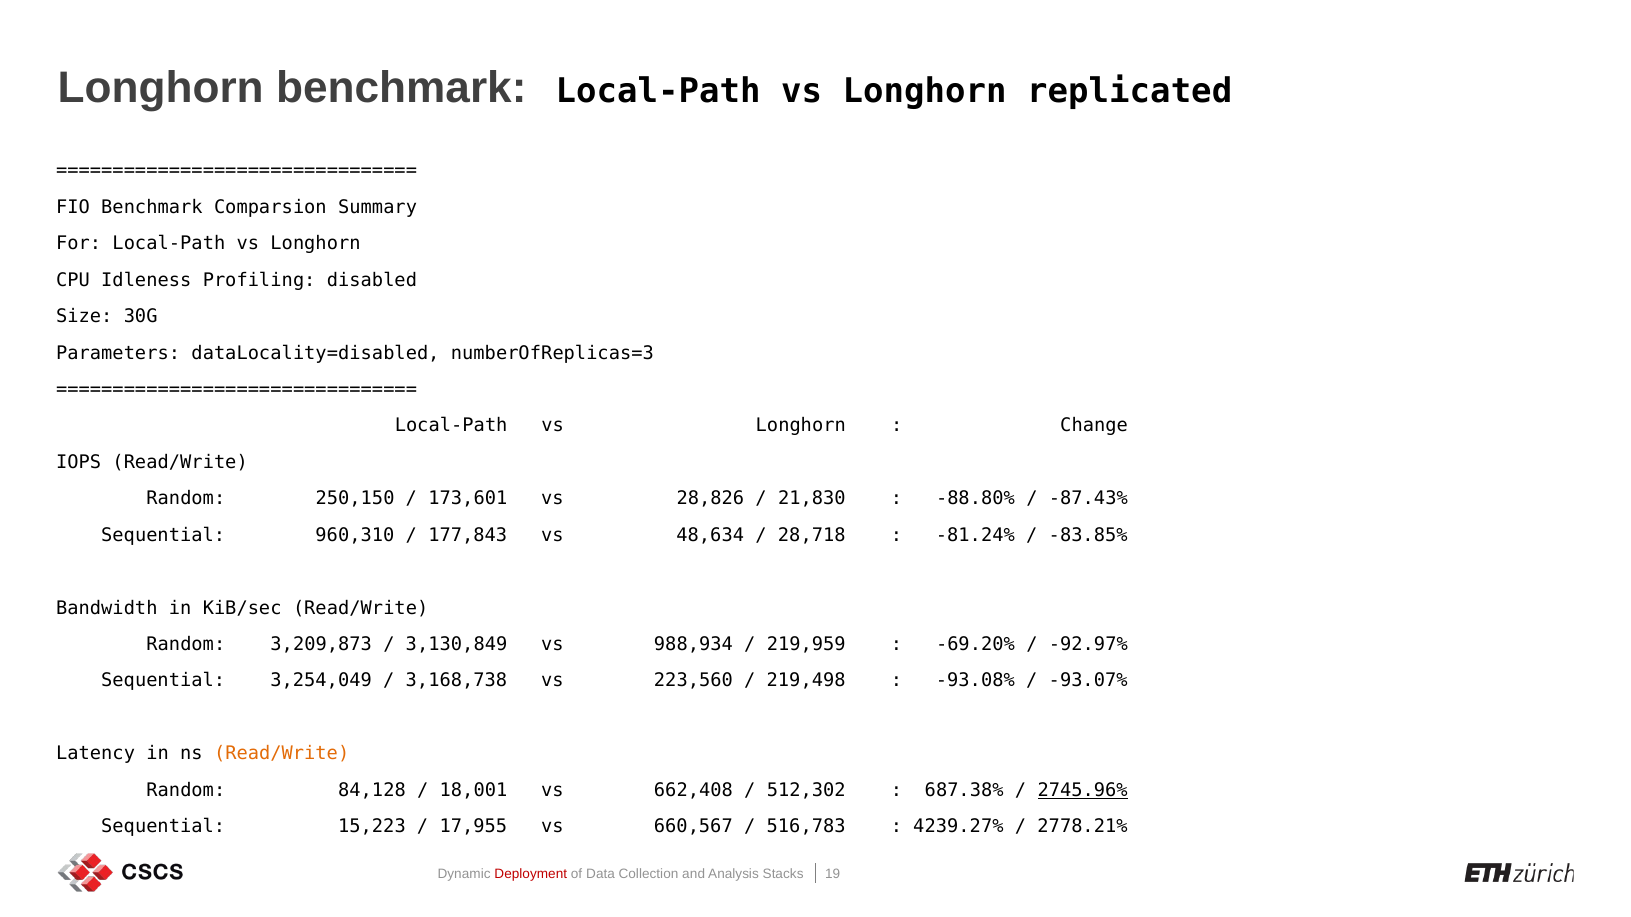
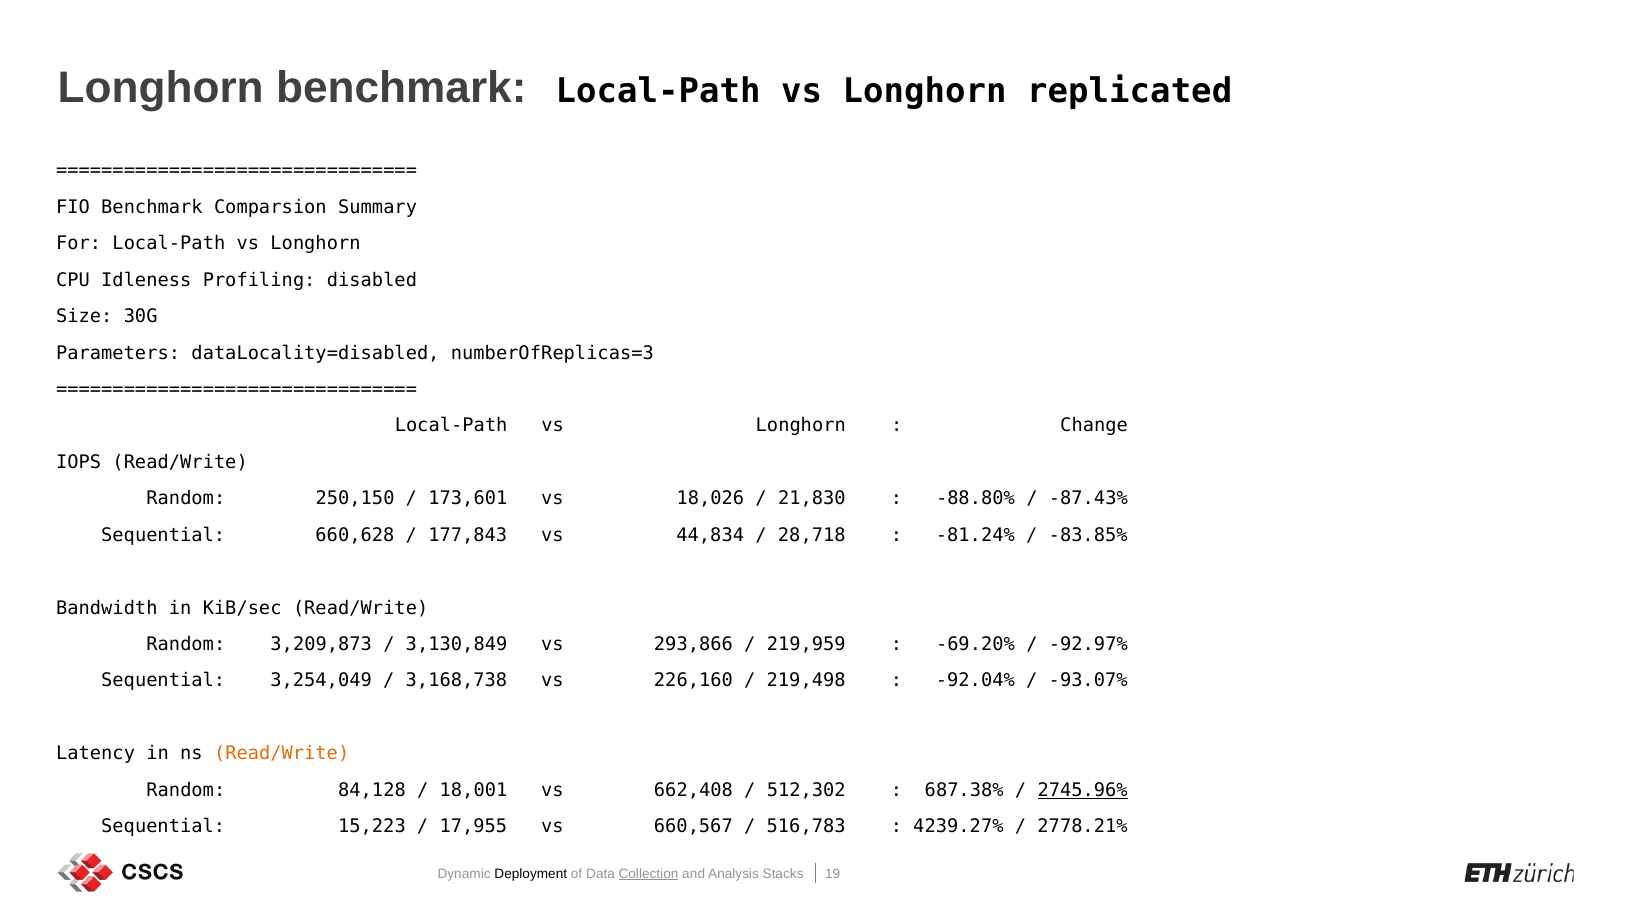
28,826: 28,826 -> 18,026
960,310: 960,310 -> 660,628
48,634: 48,634 -> 44,834
988,934: 988,934 -> 293,866
223,560: 223,560 -> 226,160
-93.08%: -93.08% -> -92.04%
Deployment colour: red -> black
Collection underline: none -> present
